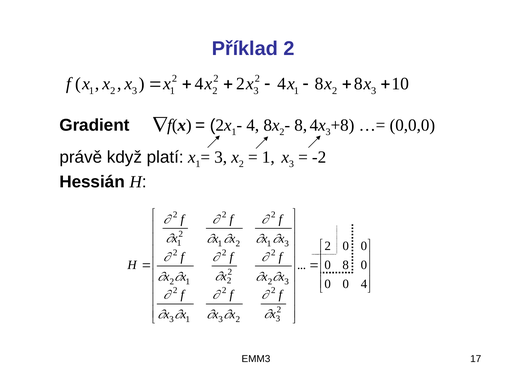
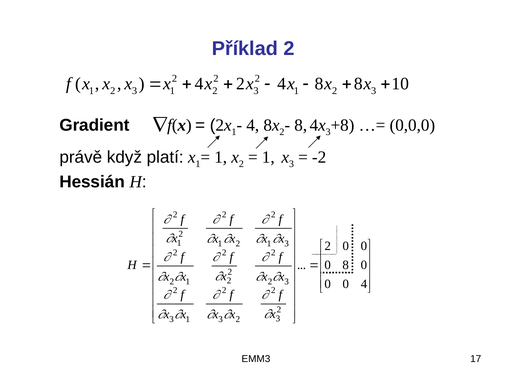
3 at (221, 157): 3 -> 1
